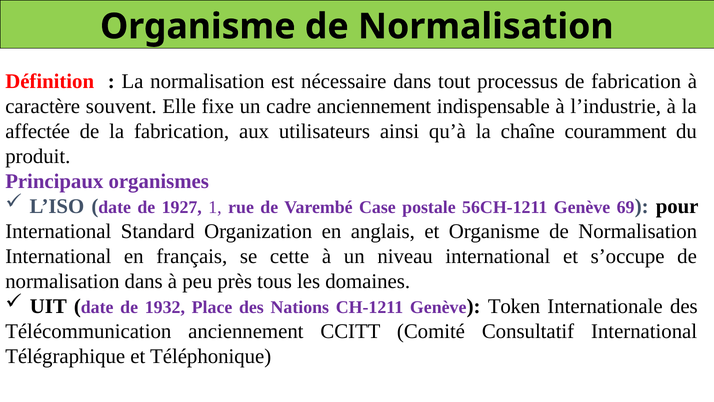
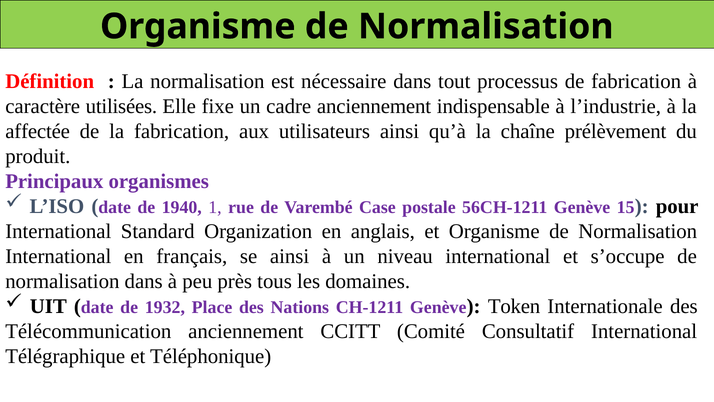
souvent: souvent -> utilisées
couramment: couramment -> prélèvement
1927: 1927 -> 1940
69: 69 -> 15
se cette: cette -> ainsi
